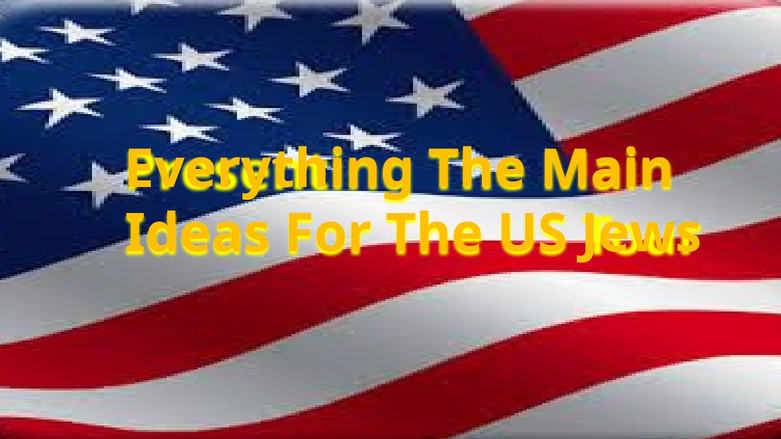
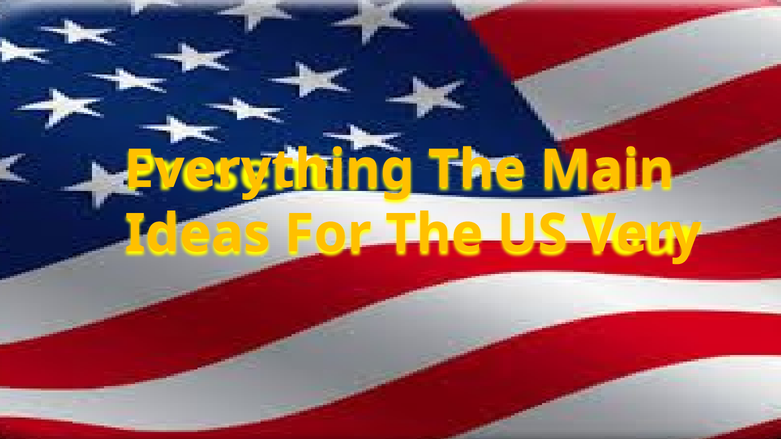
Jews: Jews -> Very
